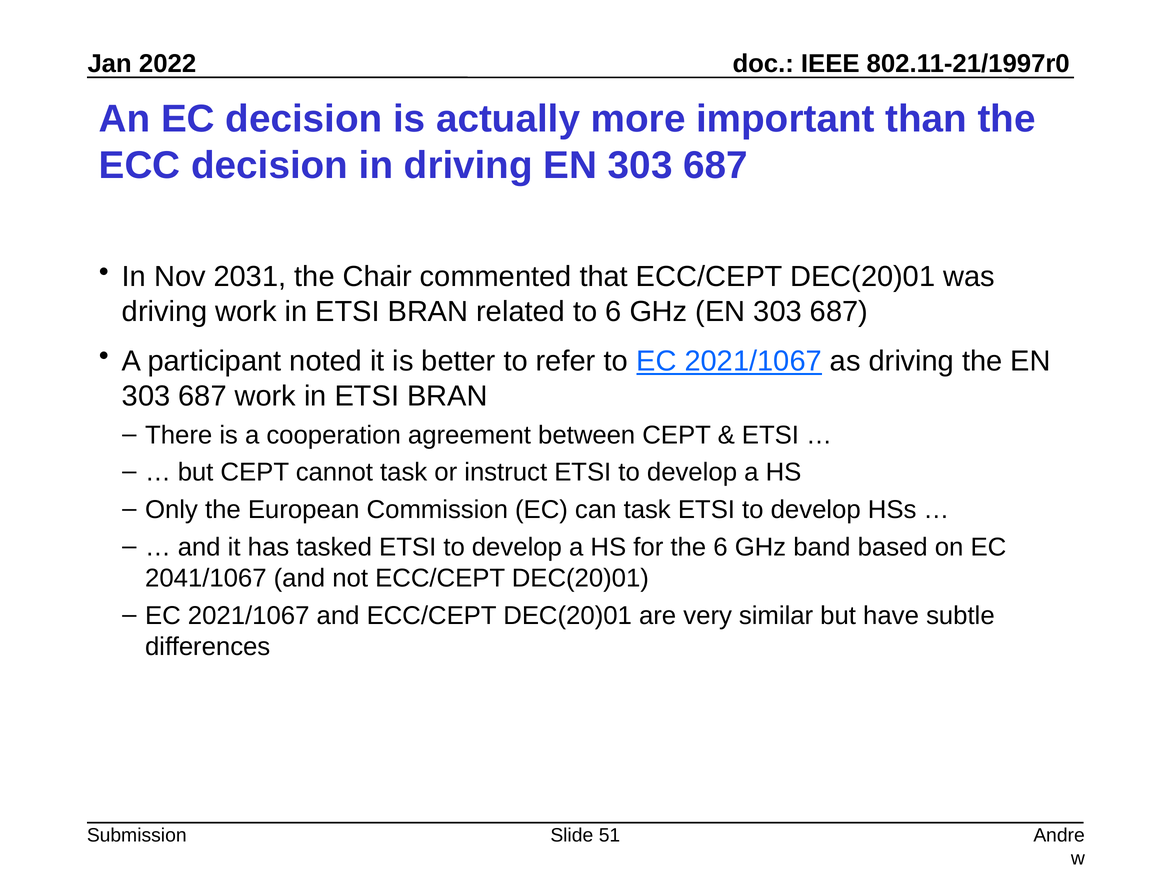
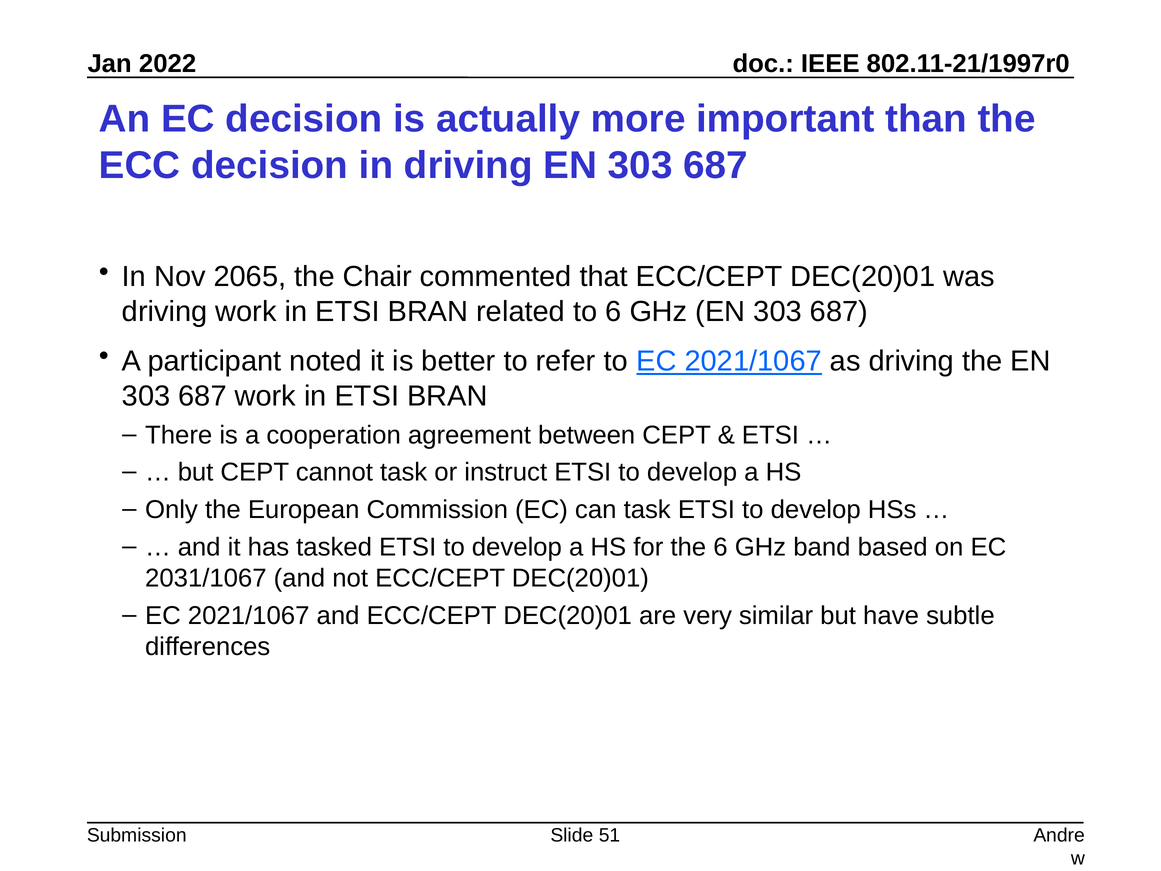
2031: 2031 -> 2065
2041/1067: 2041/1067 -> 2031/1067
